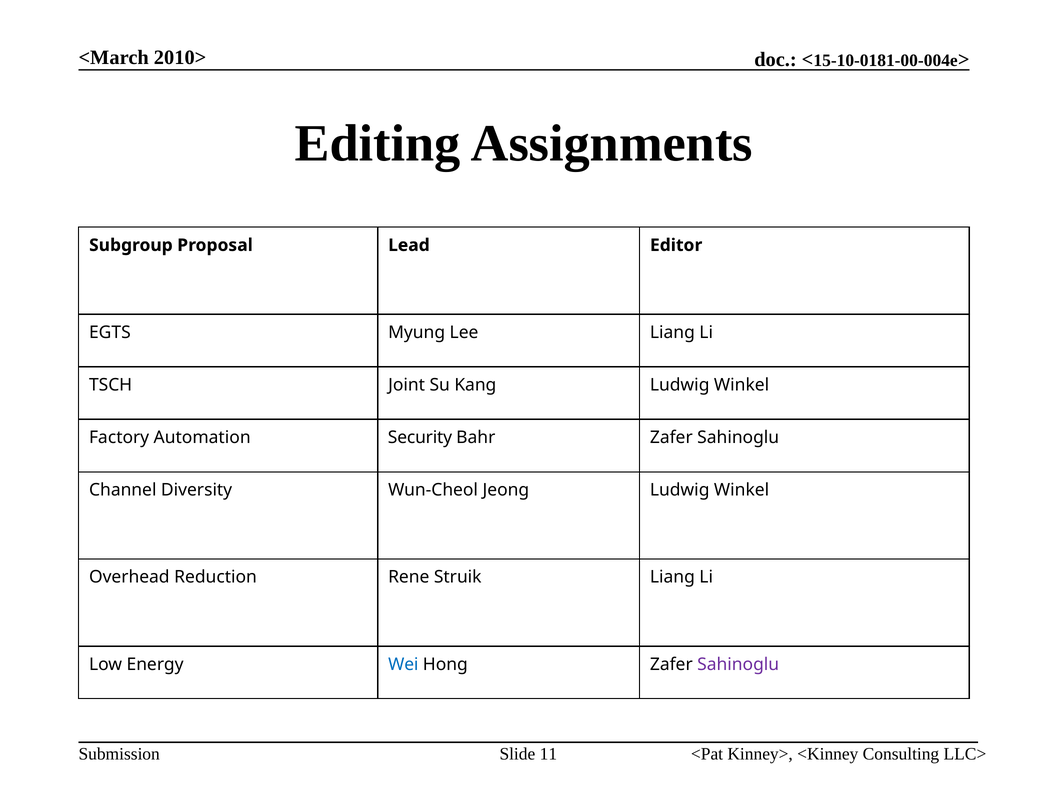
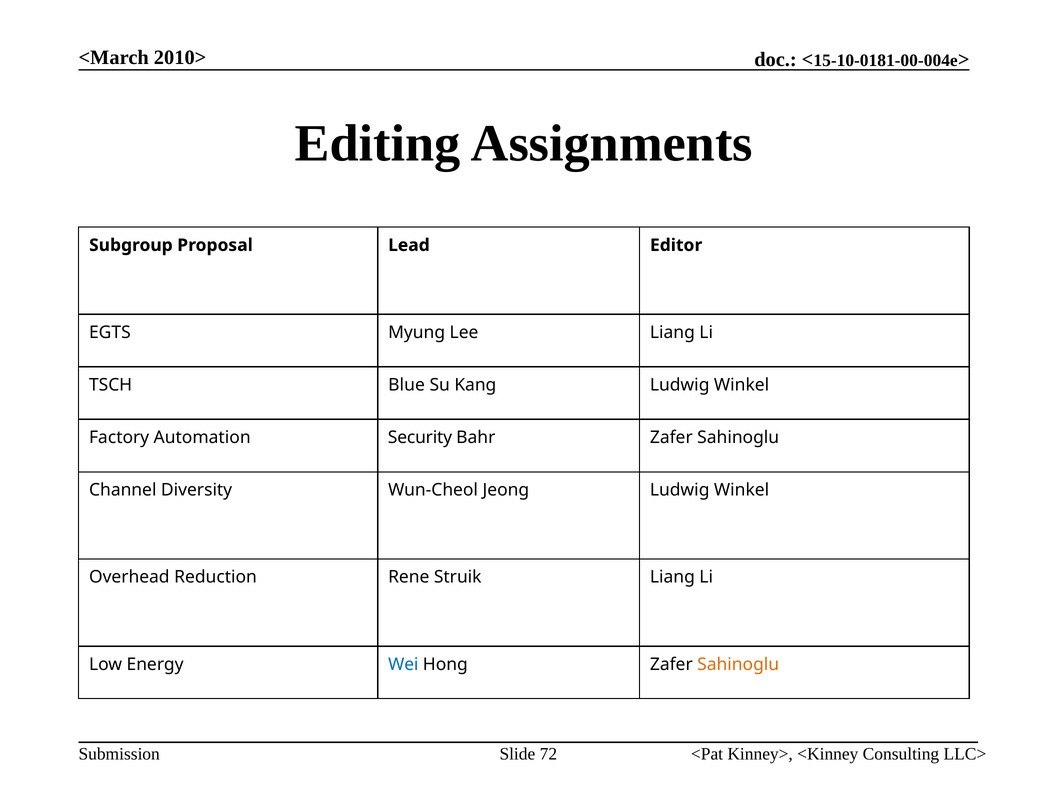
Joint: Joint -> Blue
Sahinoglu at (738, 665) colour: purple -> orange
11: 11 -> 72
